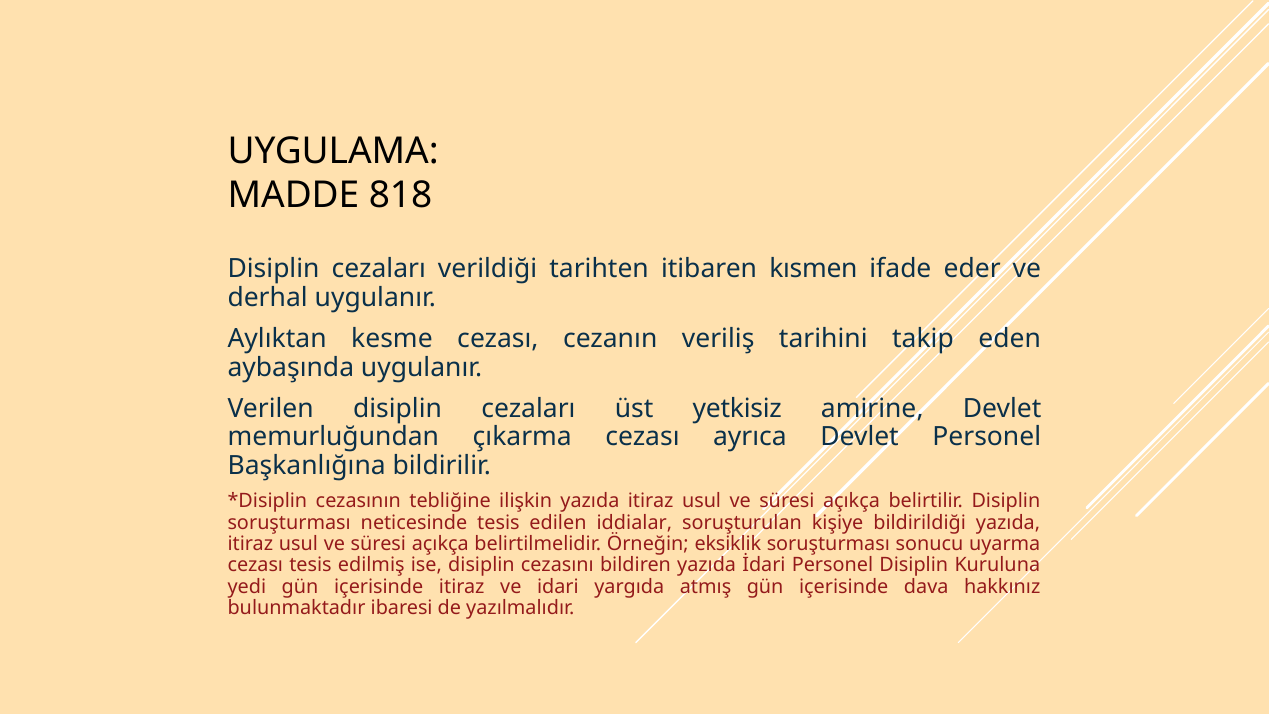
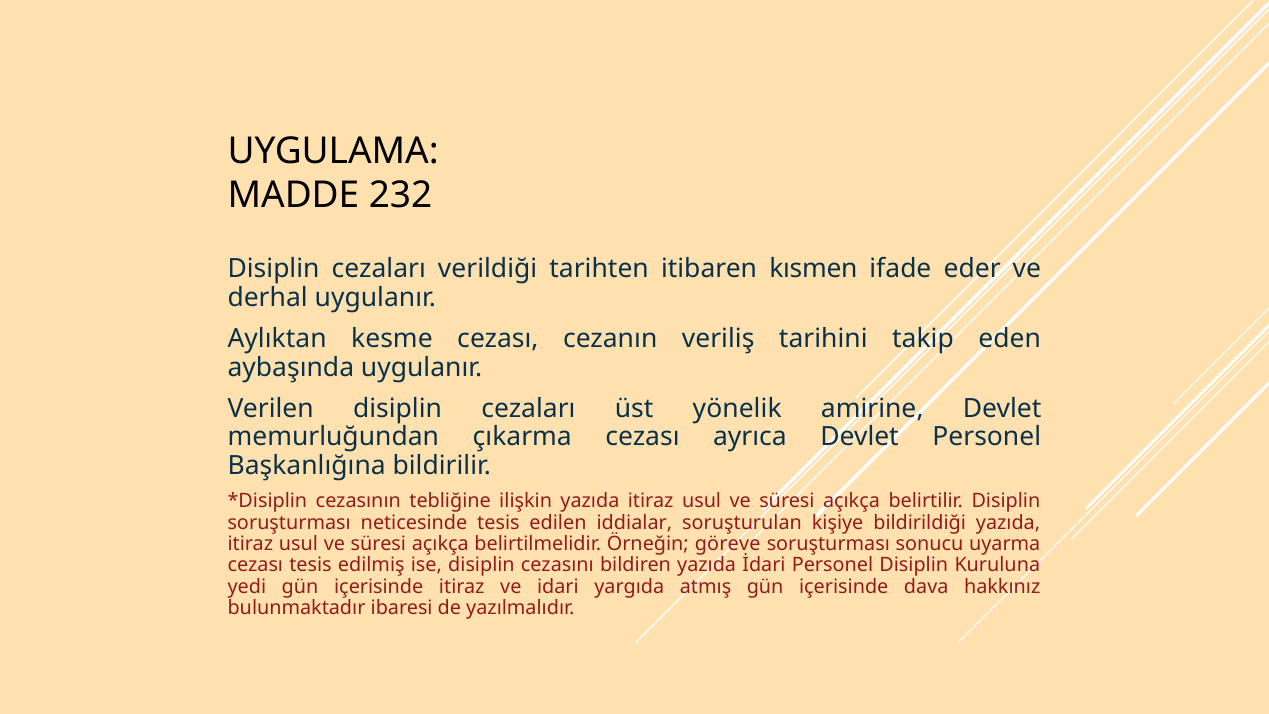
818: 818 -> 232
yetkisiz: yetkisiz -> yönelik
eksiklik: eksiklik -> göreve
